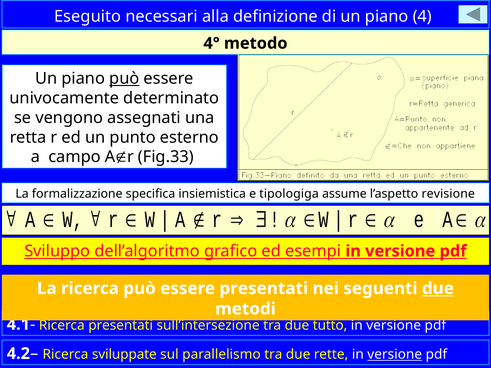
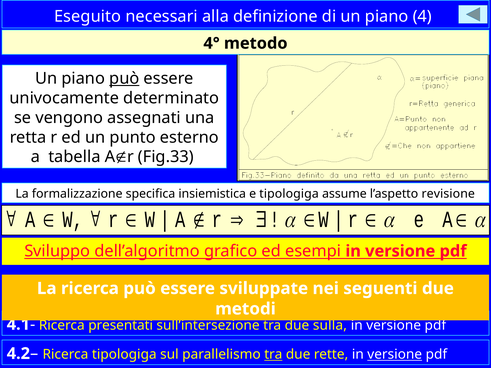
campo: campo -> tabella
essere presentati: presentati -> sviluppate
due at (438, 289) underline: present -> none
tutto: tutto -> sulla
Ricerca sviluppate: sviluppate -> tipologiga
tra at (273, 355) underline: none -> present
